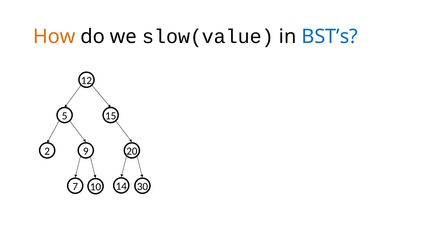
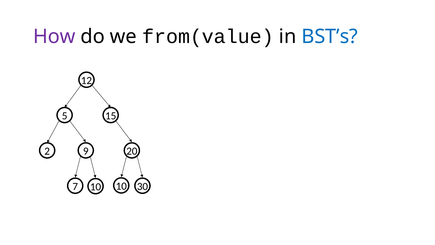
How colour: orange -> purple
slow(value: slow(value -> from(value
7 14: 14 -> 10
